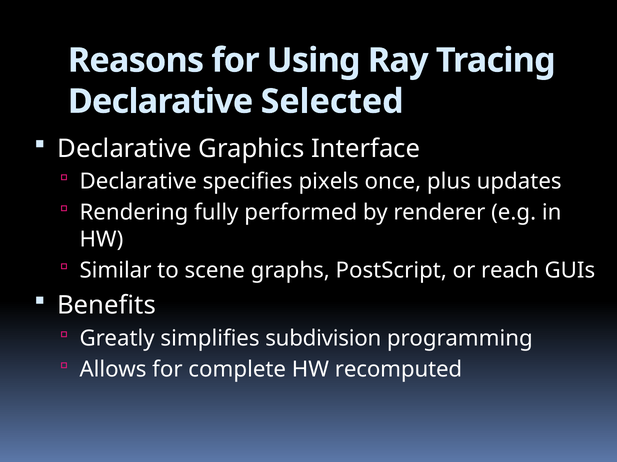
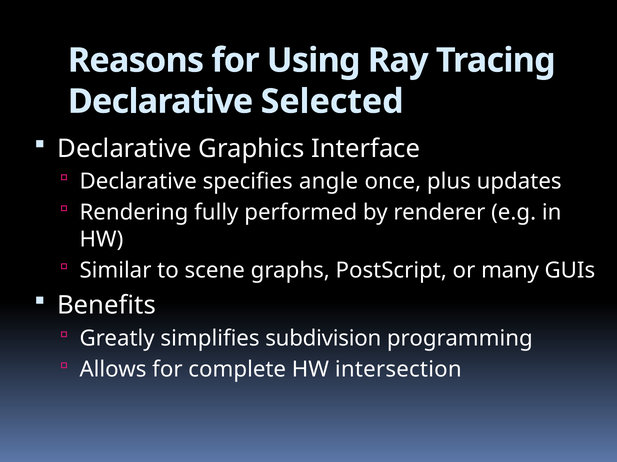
pixels: pixels -> angle
reach: reach -> many
recomputed: recomputed -> intersection
